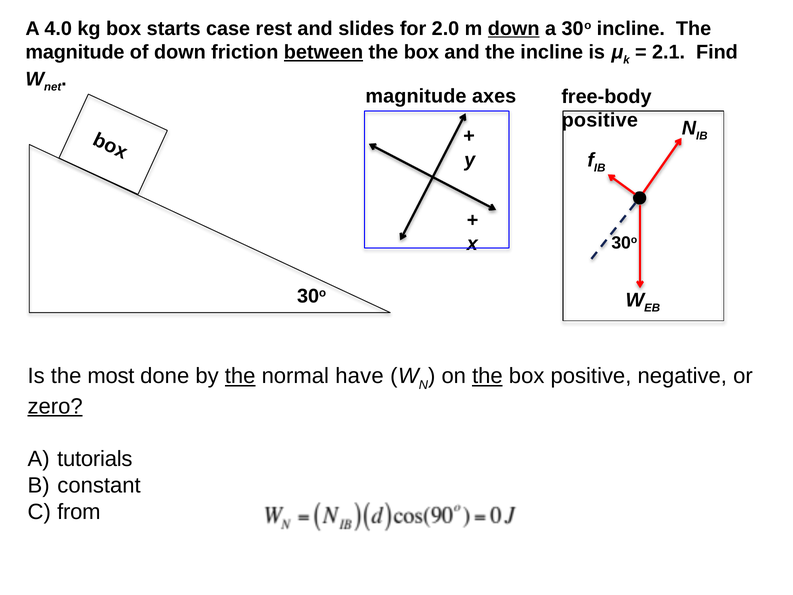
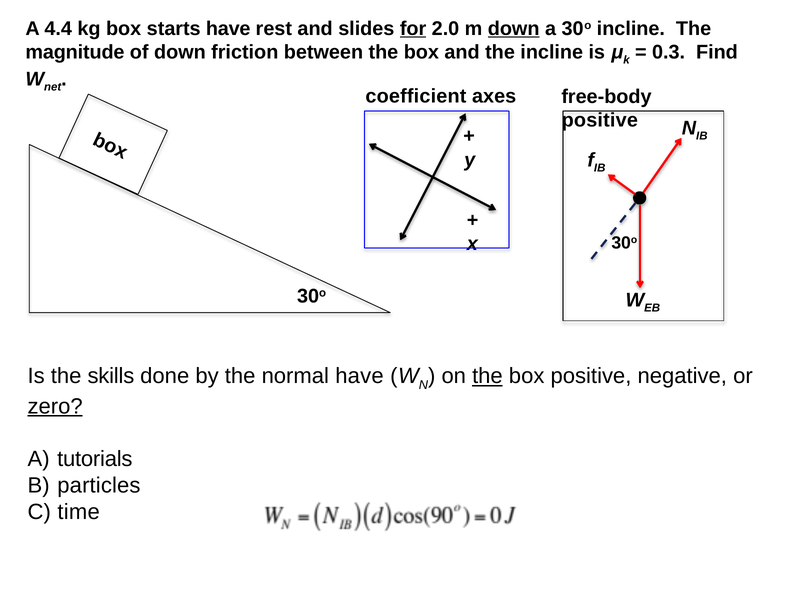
4.0: 4.0 -> 4.4
starts case: case -> have
for underline: none -> present
between underline: present -> none
2.1: 2.1 -> 0.3
magnitude at (416, 96): magnitude -> coefficient
most: most -> skills
the at (240, 376) underline: present -> none
constant: constant -> particles
from: from -> time
